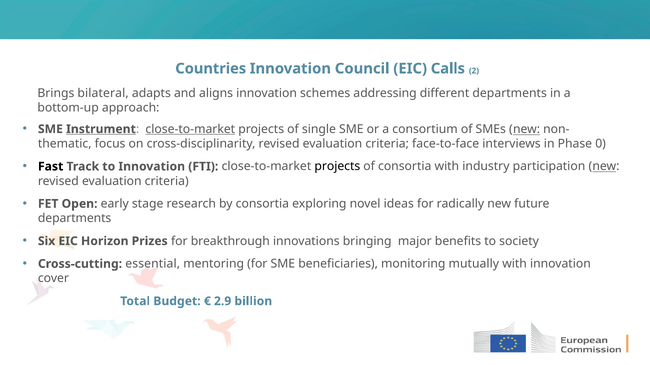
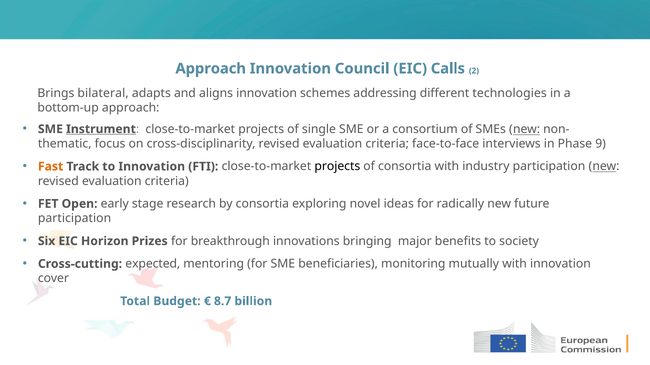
Countries at (211, 69): Countries -> Approach
different departments: departments -> technologies
close-to-market at (190, 129) underline: present -> none
0: 0 -> 9
Fast colour: black -> orange
departments at (75, 219): departments -> participation
essential: essential -> expected
2.9: 2.9 -> 8.7
